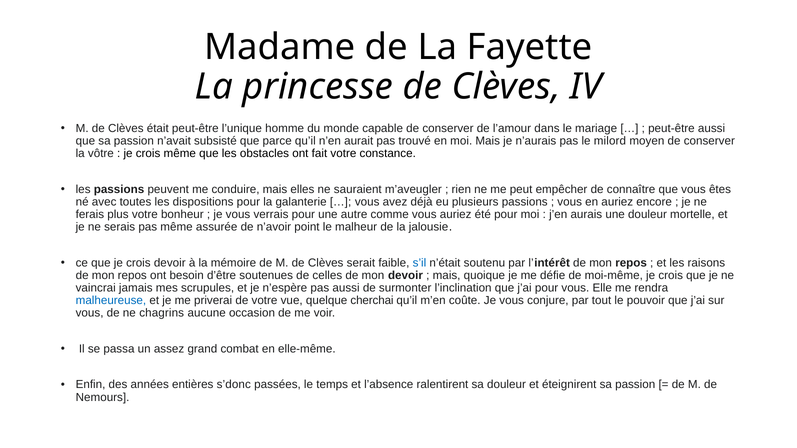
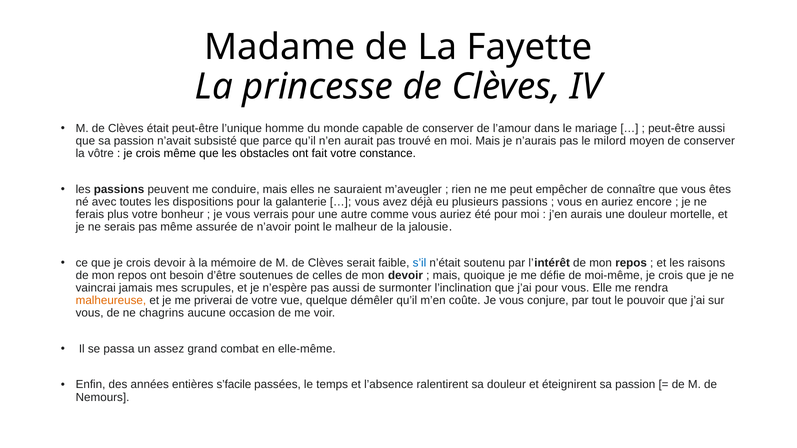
malheureuse colour: blue -> orange
cherchai: cherchai -> démêler
s’donc: s’donc -> s’facile
